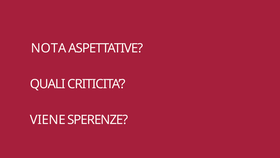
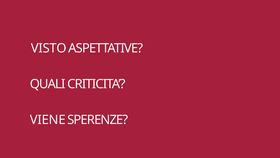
NOTA: NOTA -> VISTO
